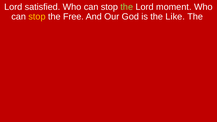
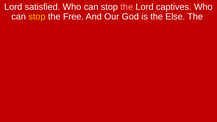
the at (127, 7) colour: light green -> pink
moment: moment -> captives
Like: Like -> Else
